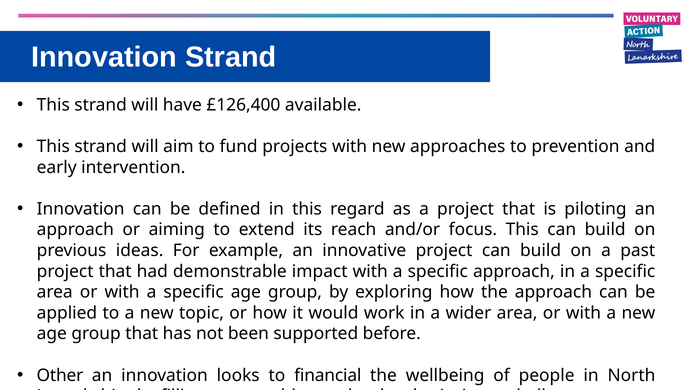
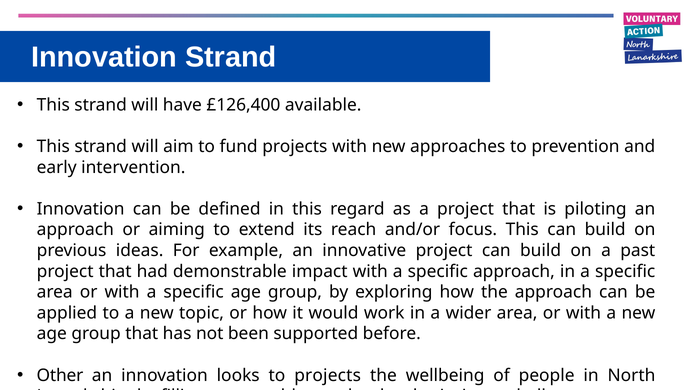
to financial: financial -> projects
